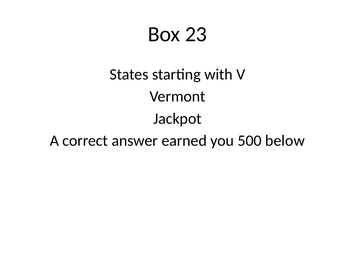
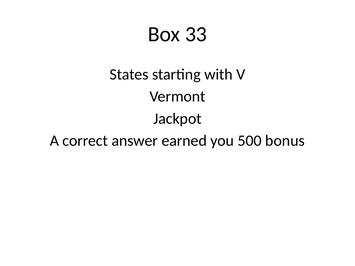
23: 23 -> 33
below: below -> bonus
